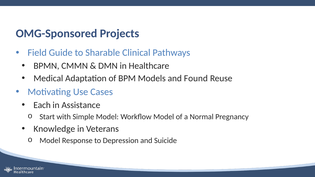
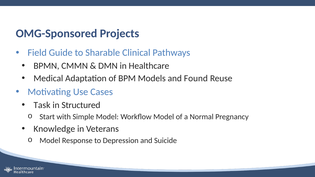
Each: Each -> Task
Assistance: Assistance -> Structured
